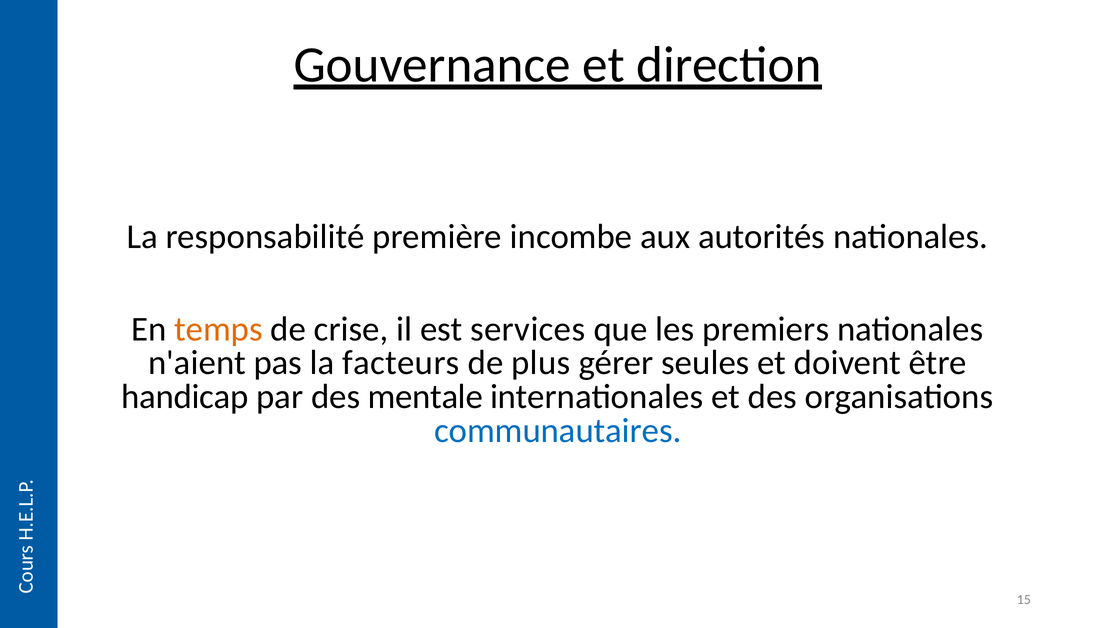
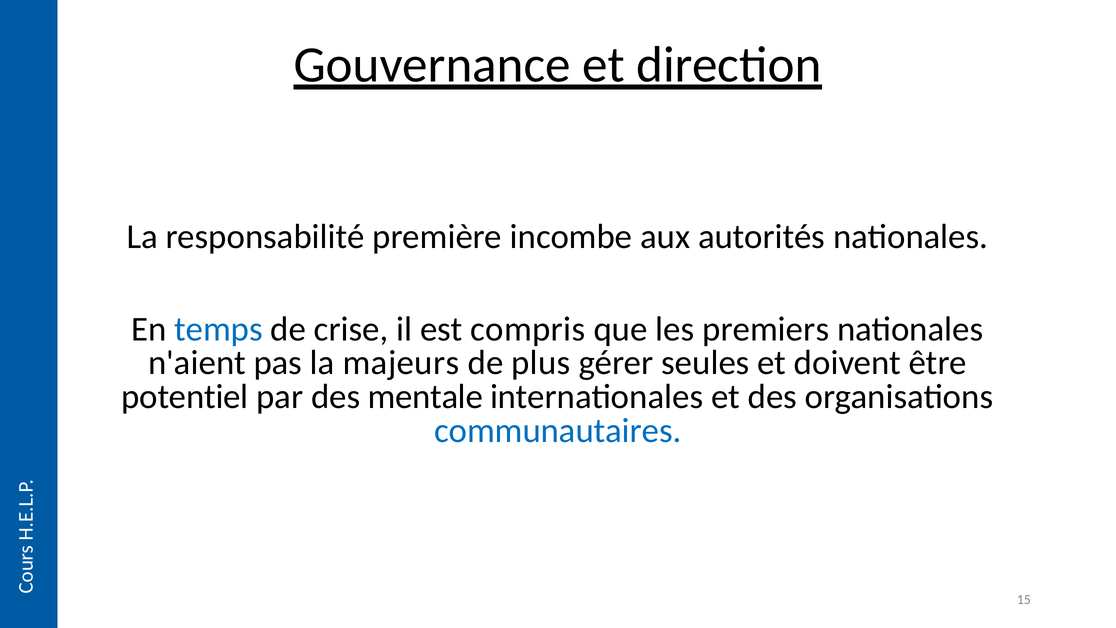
temps colour: orange -> blue
services: services -> compris
facteurs: facteurs -> majeurs
handicap: handicap -> potentiel
